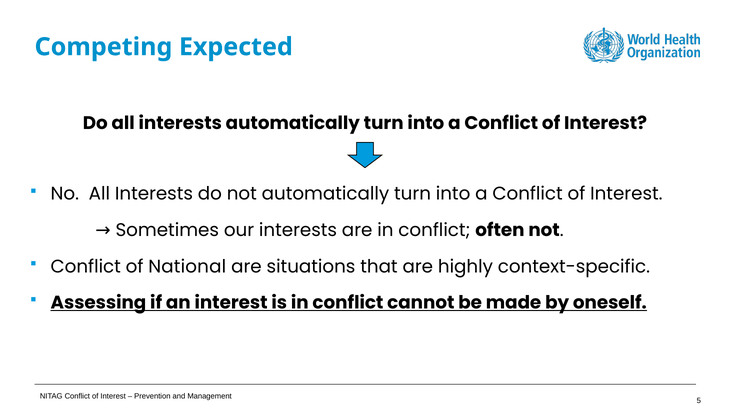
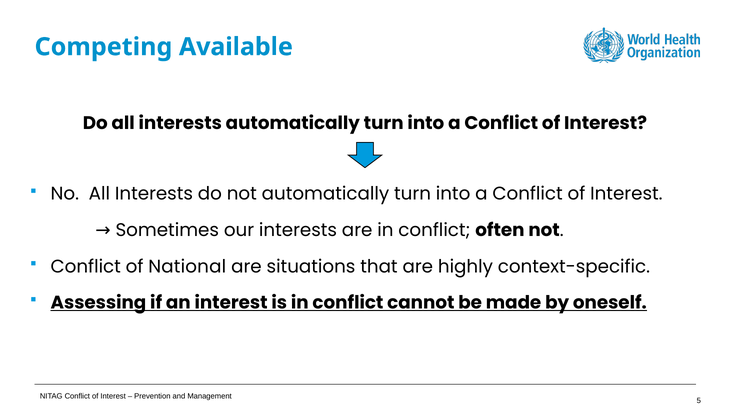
Expected: Expected -> Available
